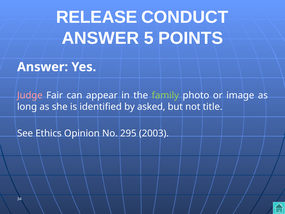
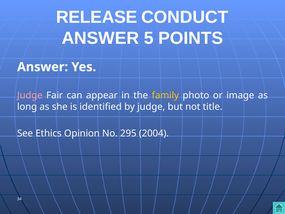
family colour: light green -> yellow
by asked: asked -> judge
2003: 2003 -> 2004
